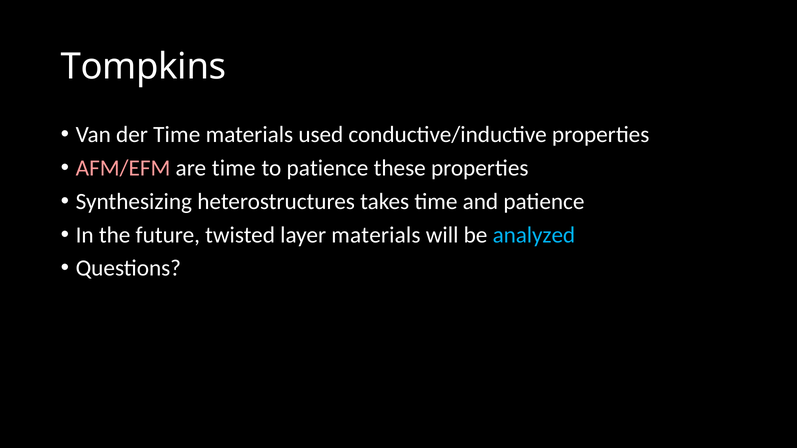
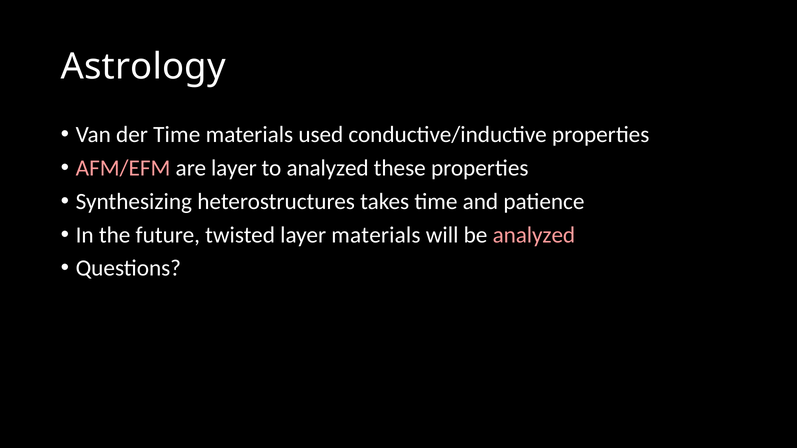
Tompkins: Tompkins -> Astrology
are time: time -> layer
to patience: patience -> analyzed
analyzed at (534, 235) colour: light blue -> pink
